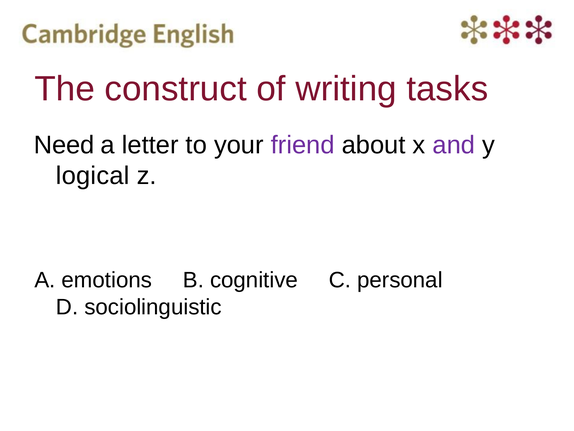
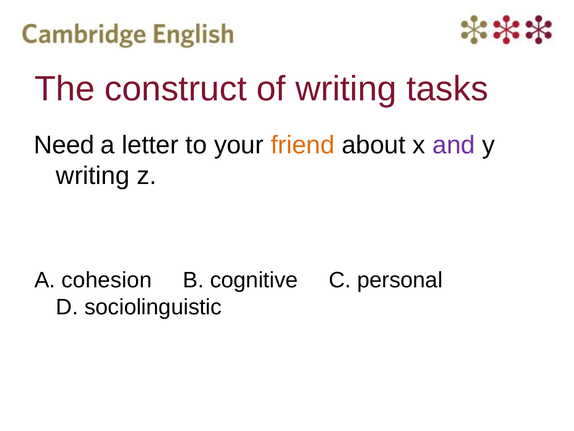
friend colour: purple -> orange
logical at (93, 175): logical -> writing
emotions: emotions -> cohesion
